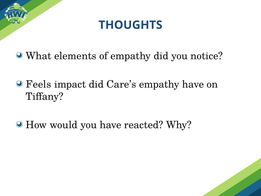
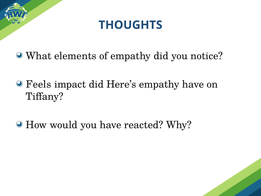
Care’s: Care’s -> Here’s
